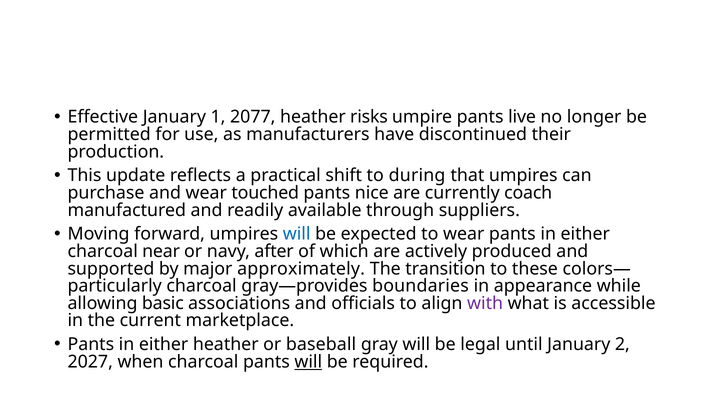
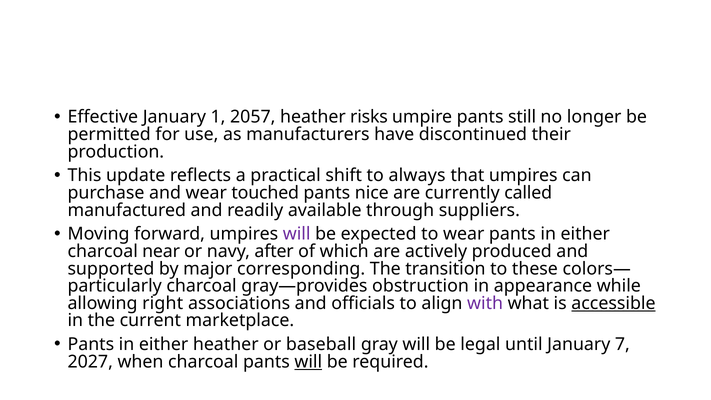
2077: 2077 -> 2057
live: live -> still
during: during -> always
coach: coach -> called
will at (297, 234) colour: blue -> purple
approximately: approximately -> corresponding
boundaries: boundaries -> obstruction
basic: basic -> right
accessible underline: none -> present
2: 2 -> 7
